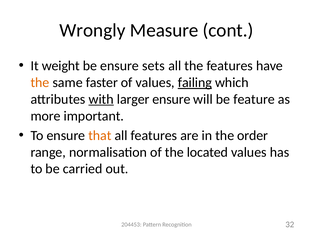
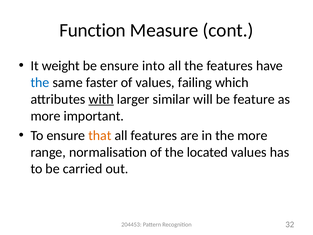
Wrongly: Wrongly -> Function
sets: sets -> into
the at (40, 82) colour: orange -> blue
failing underline: present -> none
larger ensure: ensure -> similar
the order: order -> more
